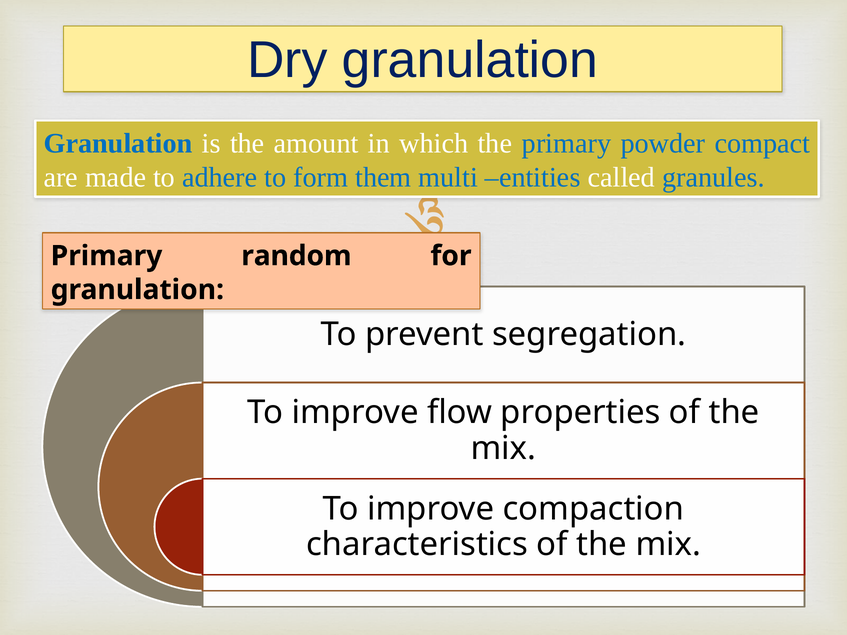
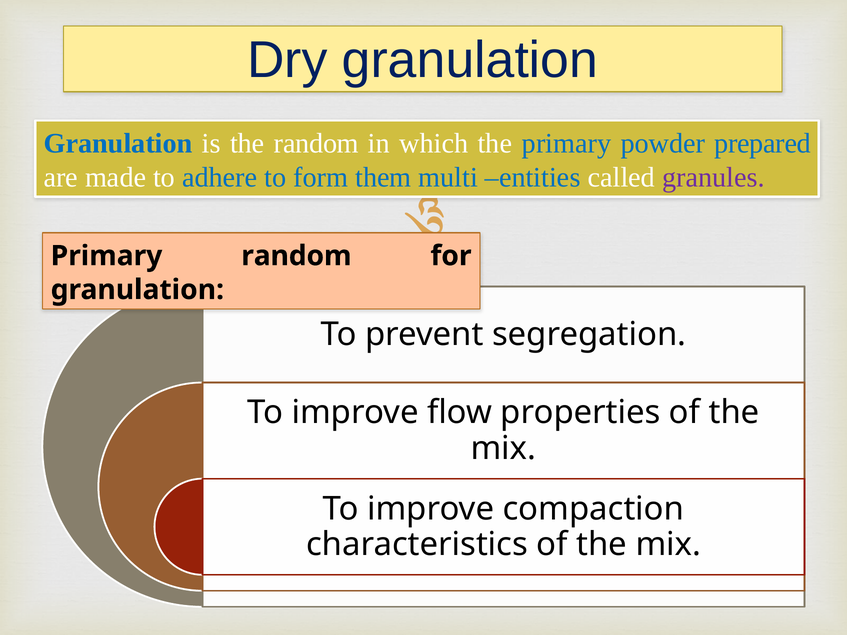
the amount: amount -> random
compact: compact -> prepared
granules colour: blue -> purple
